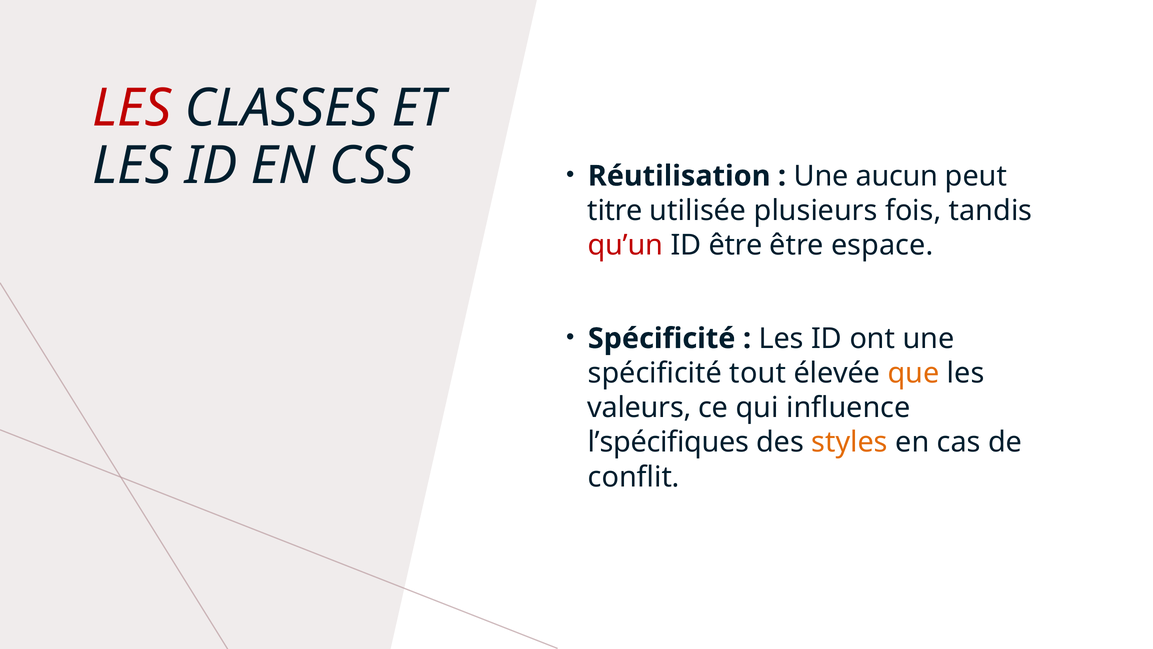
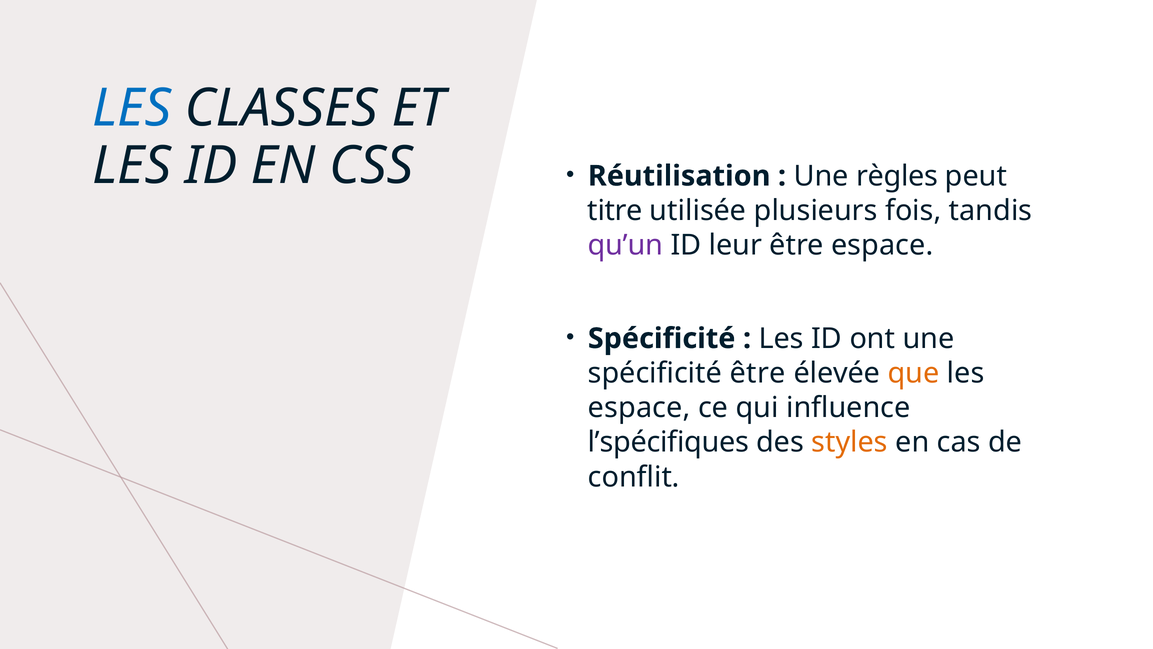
LES at (132, 108) colour: red -> blue
aucun: aucun -> règles
qu’un colour: red -> purple
ID être: être -> leur
spécificité tout: tout -> être
valeurs at (639, 408): valeurs -> espace
